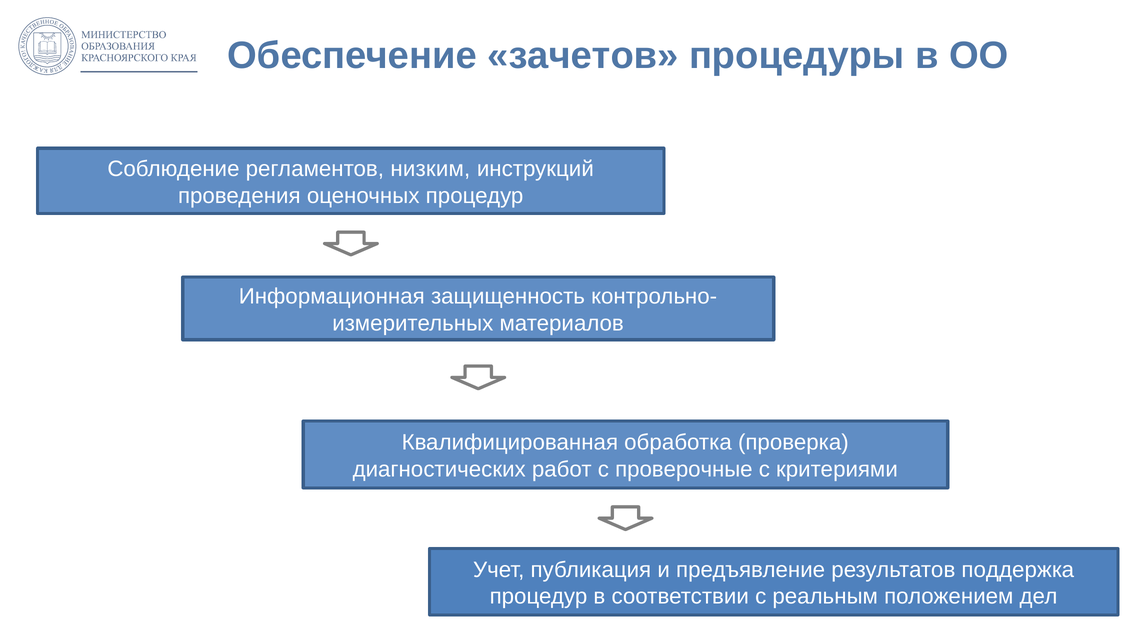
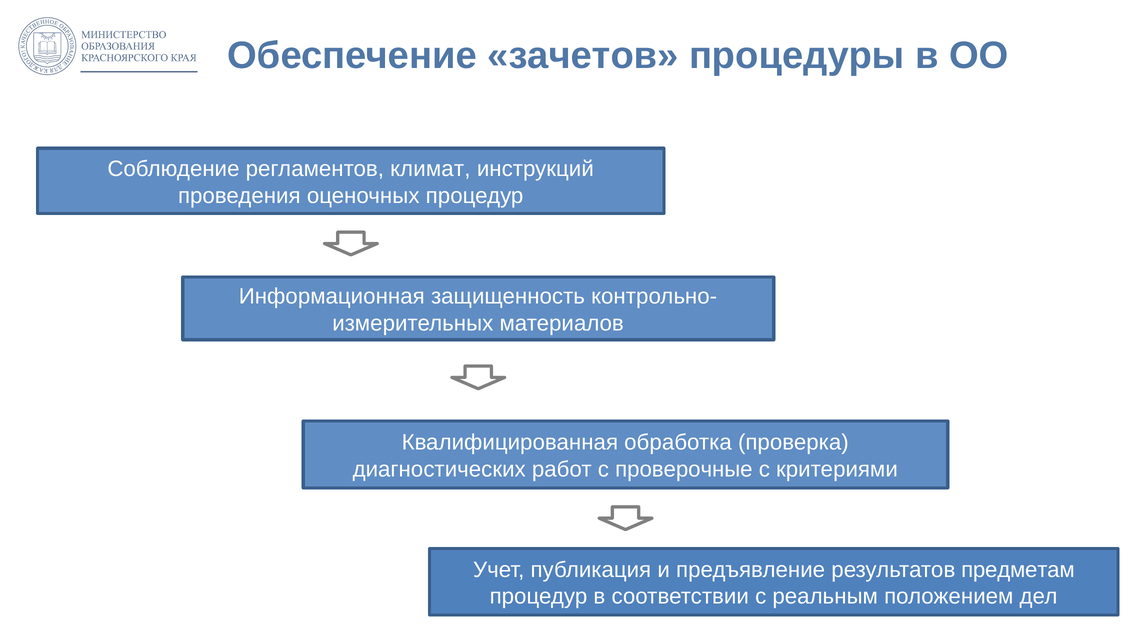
низким: низким -> климат
поддержка: поддержка -> предметам
